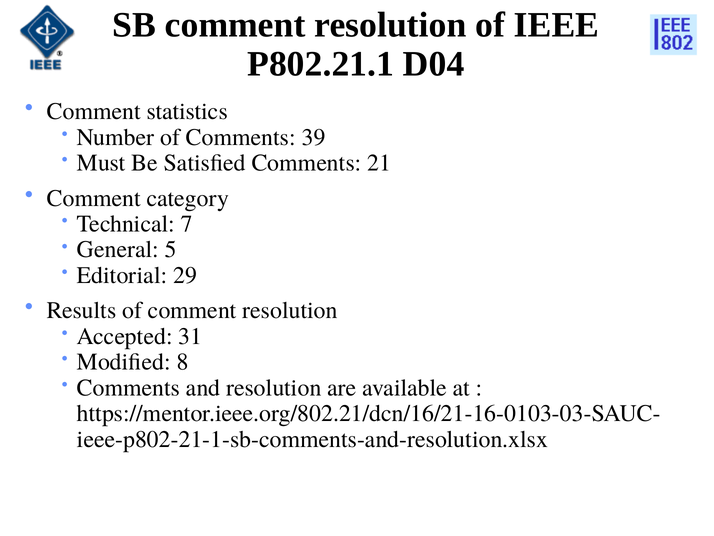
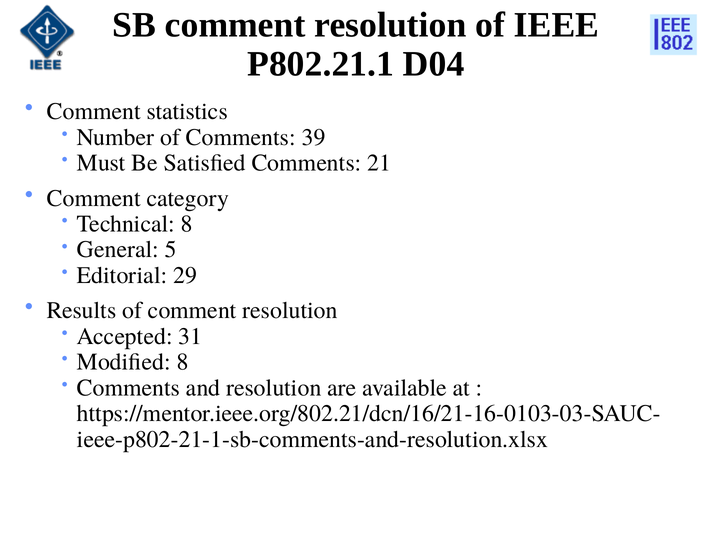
Technical 7: 7 -> 8
